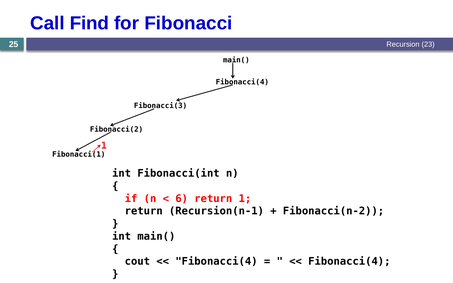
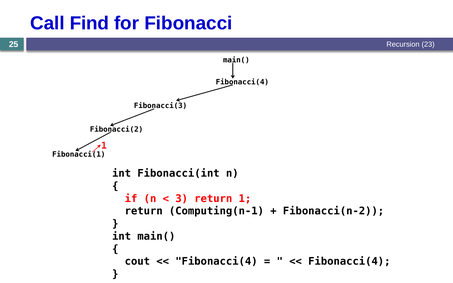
6: 6 -> 3
Recursion(n-1: Recursion(n-1 -> Computing(n-1
